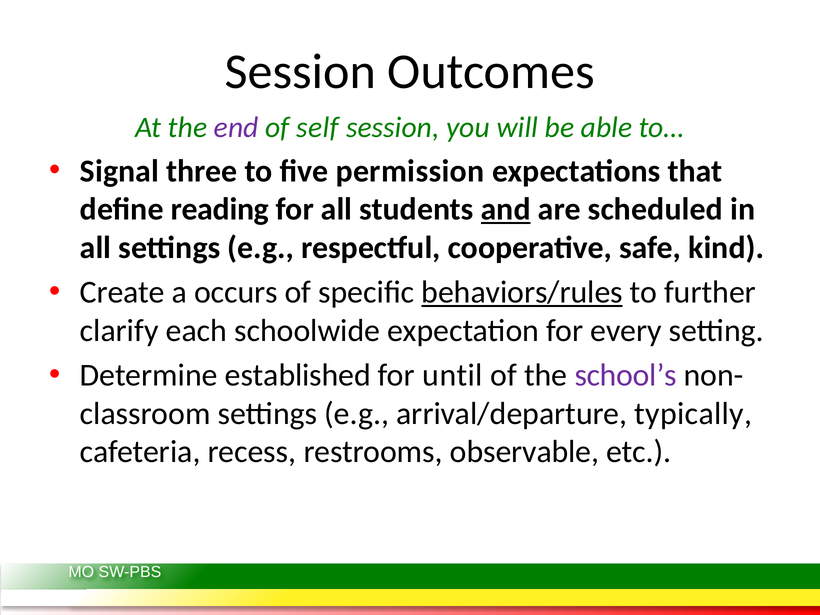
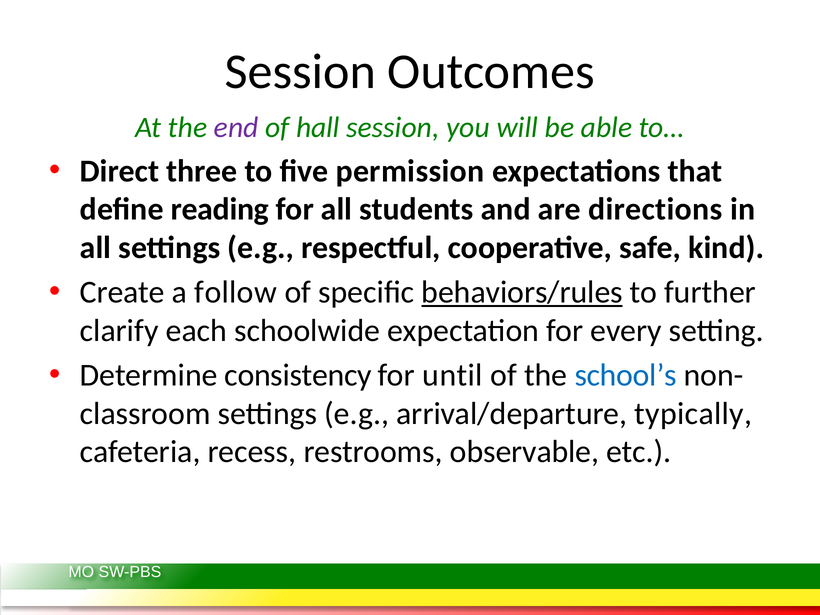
self: self -> hall
Signal: Signal -> Direct
and underline: present -> none
scheduled: scheduled -> directions
occurs: occurs -> follow
established: established -> consistency
school’s colour: purple -> blue
